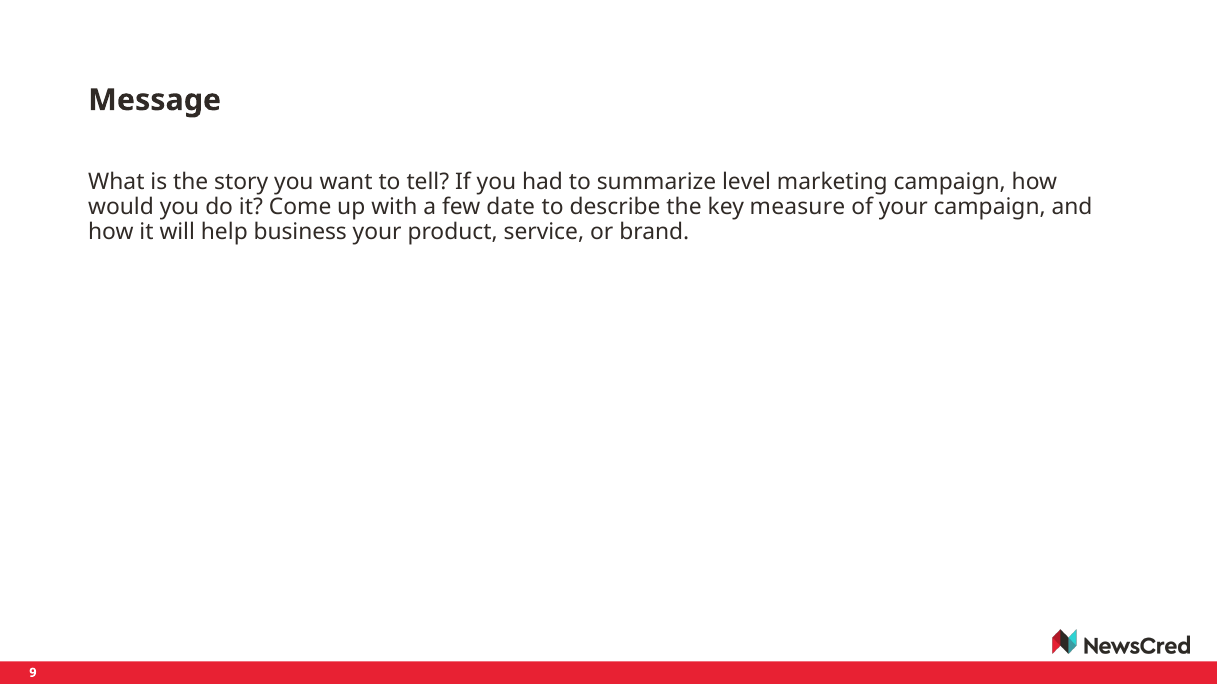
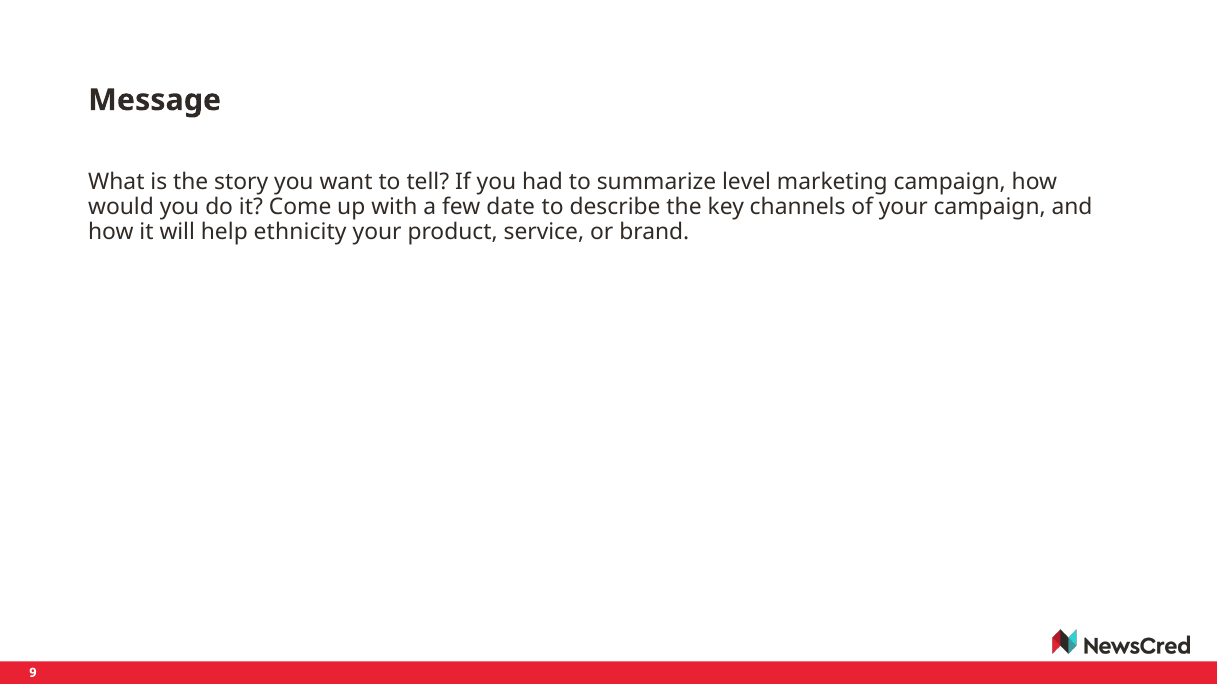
measure: measure -> channels
business: business -> ethnicity
